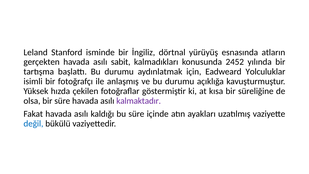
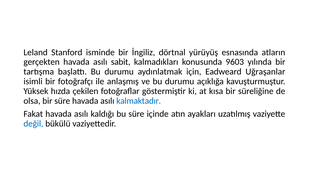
2452: 2452 -> 9603
Yolculuklar: Yolculuklar -> Uğraşanlar
kalmaktadır colour: purple -> blue
